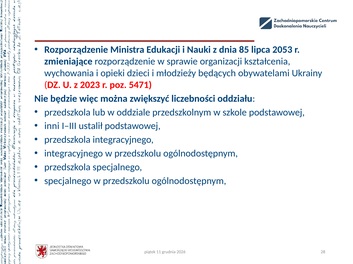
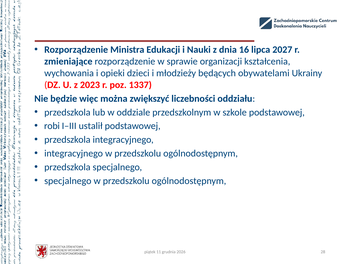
85: 85 -> 16
2053: 2053 -> 2027
5471: 5471 -> 1337
inni: inni -> robi
